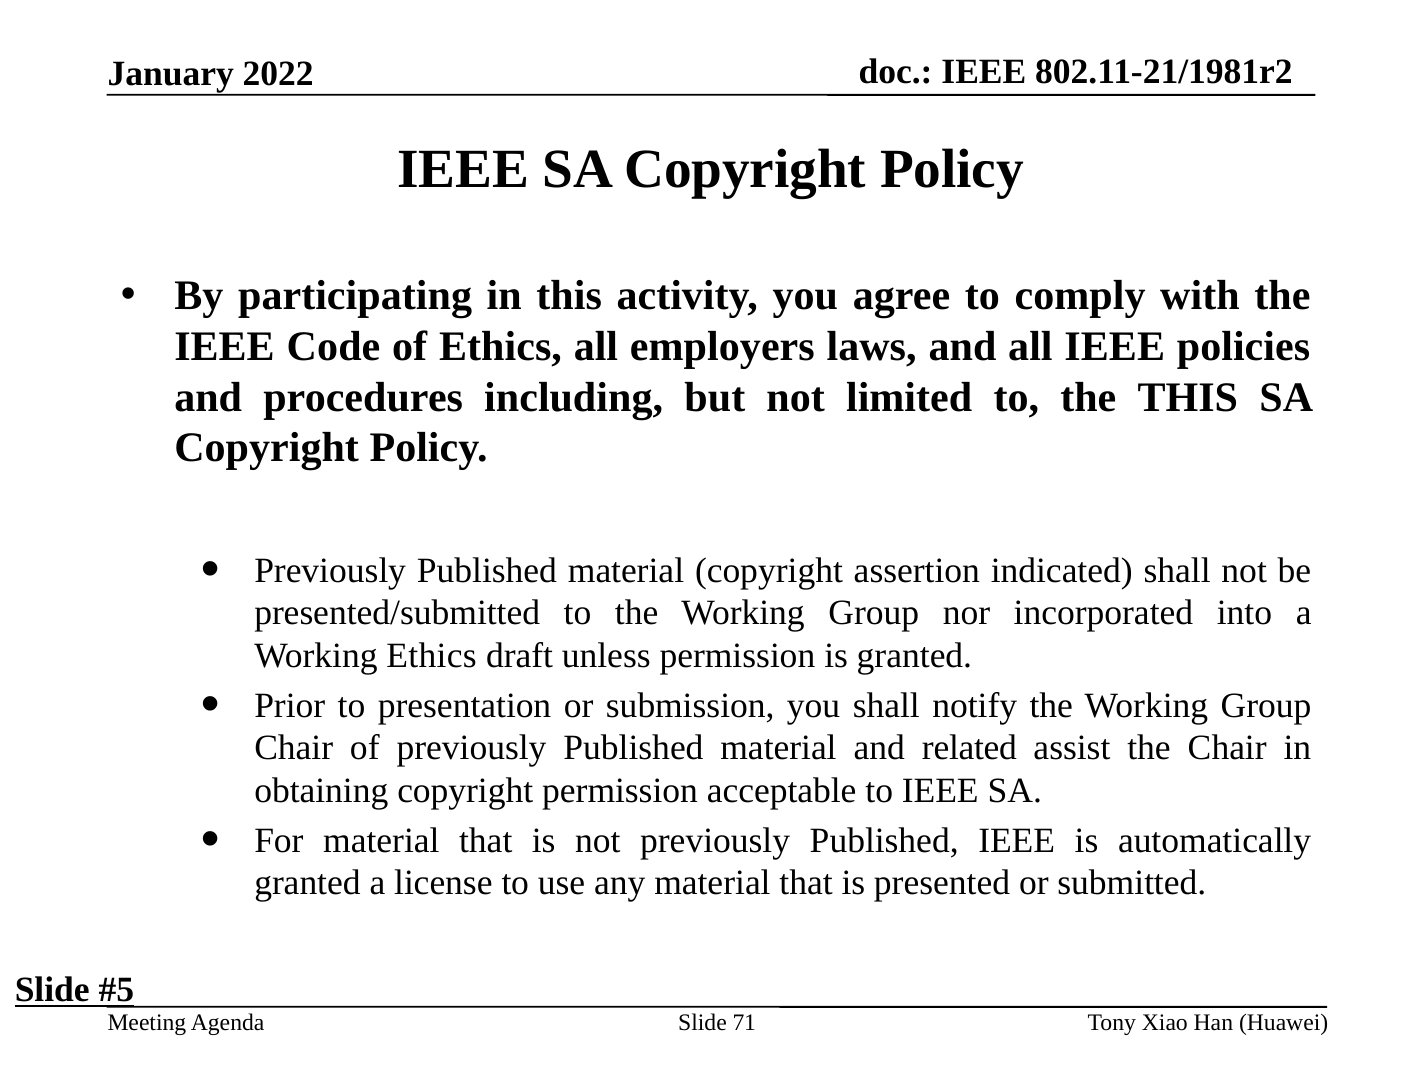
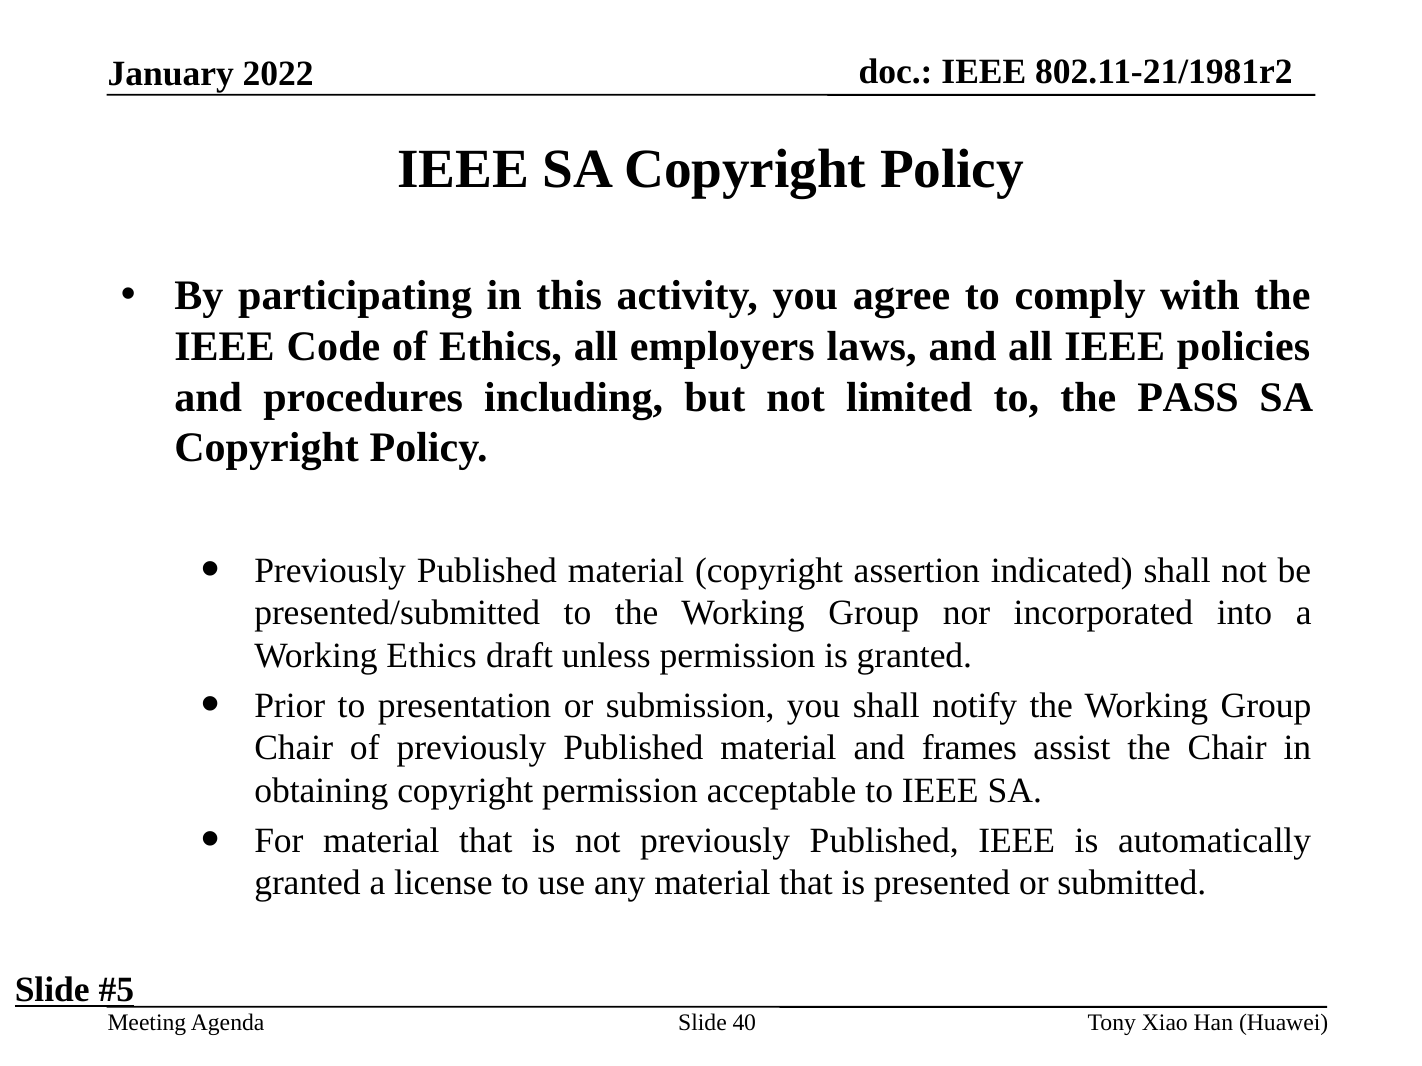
the THIS: THIS -> PASS
related: related -> frames
71: 71 -> 40
